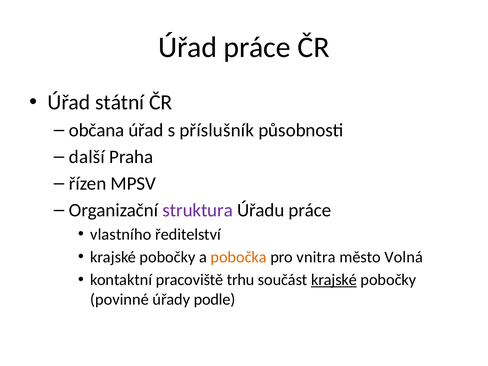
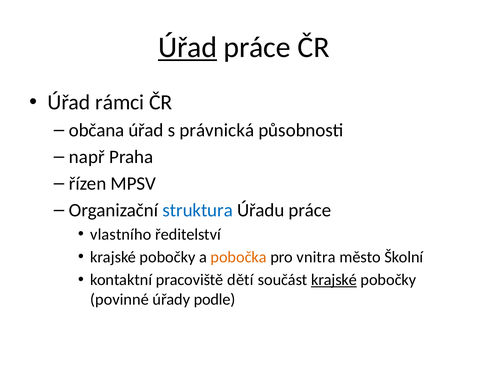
Úřad at (188, 47) underline: none -> present
státní: státní -> rámci
příslušník: příslušník -> právnická
další: další -> např
struktura colour: purple -> blue
Volná: Volná -> Školní
trhu: trhu -> dětí
